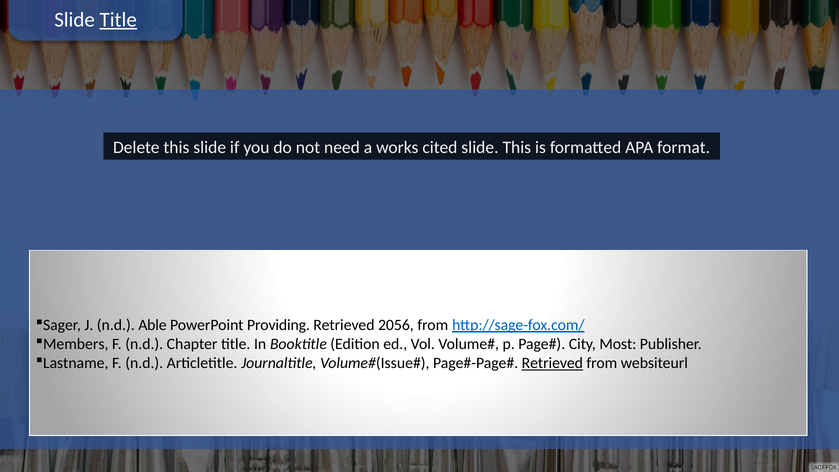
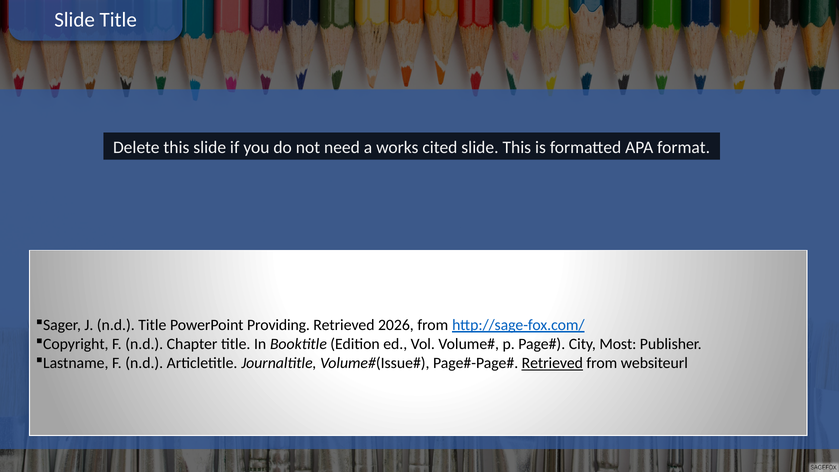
Title at (118, 20) underline: present -> none
n.d Able: Able -> Title
2056: 2056 -> 2026
Members: Members -> Copyright
